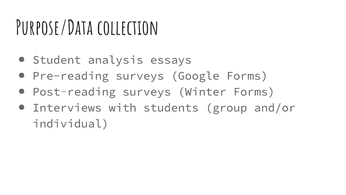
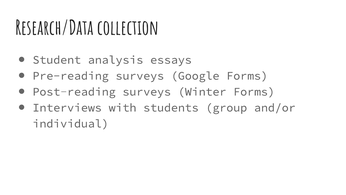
Purpose/Data: Purpose/Data -> Research/Data
